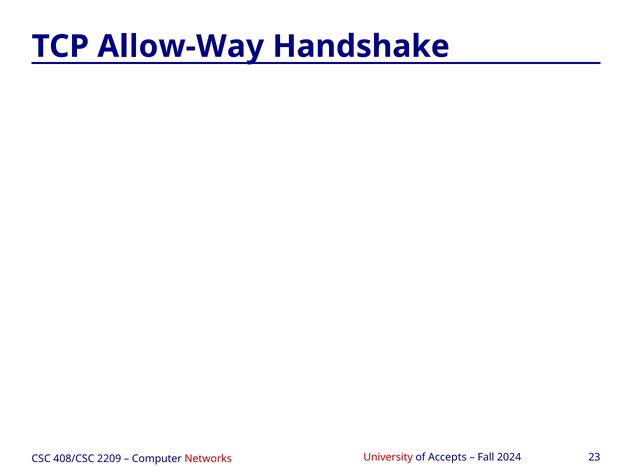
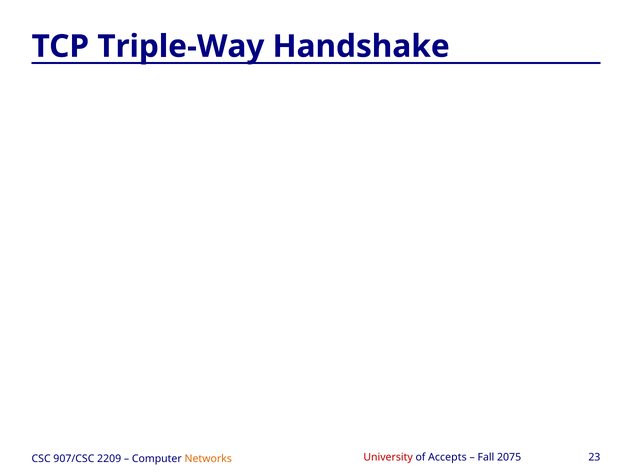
Allow-Way: Allow-Way -> Triple-Way
2024: 2024 -> 2075
408/CSC: 408/CSC -> 907/CSC
Networks colour: red -> orange
